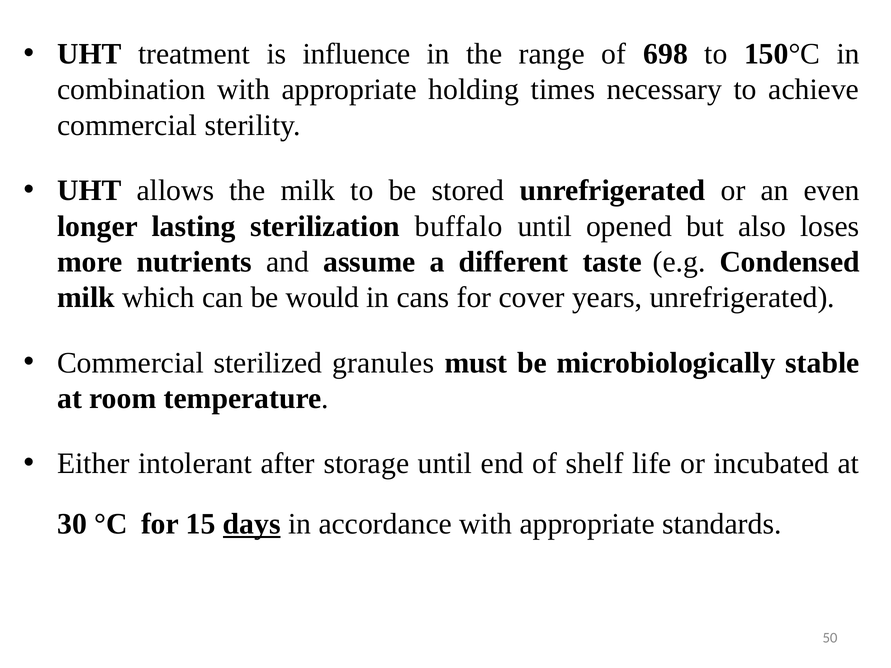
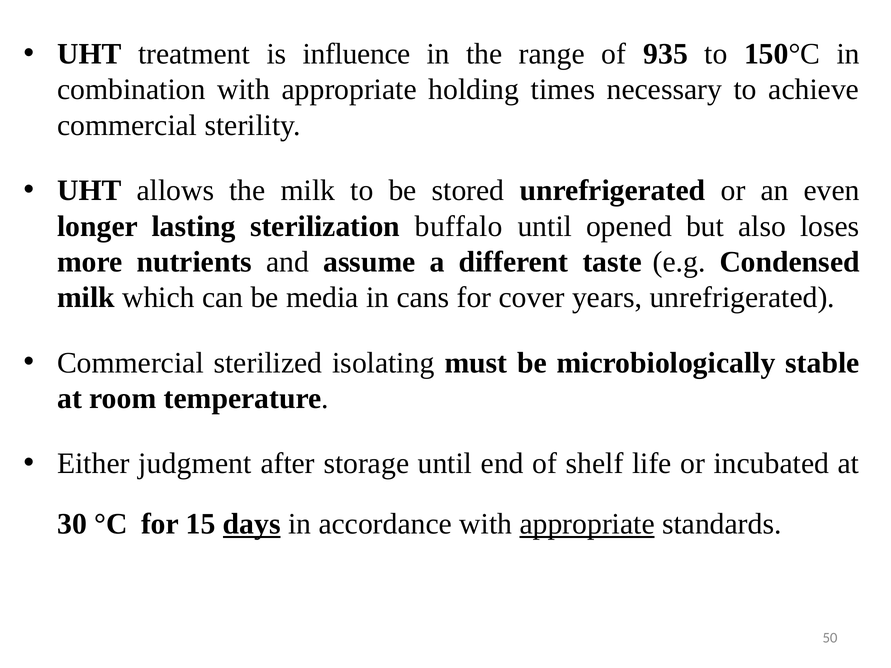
698: 698 -> 935
would: would -> media
granules: granules -> isolating
intolerant: intolerant -> judgment
appropriate at (587, 524) underline: none -> present
